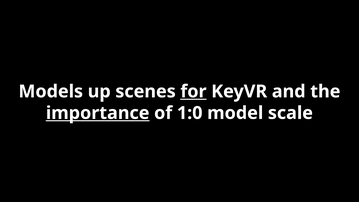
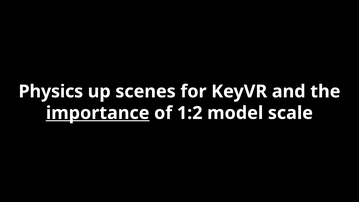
Models: Models -> Physics
for underline: present -> none
1:0: 1:0 -> 1:2
